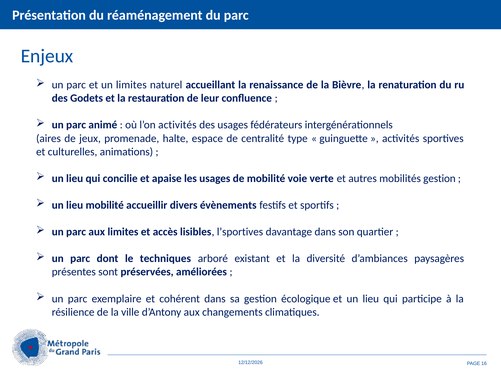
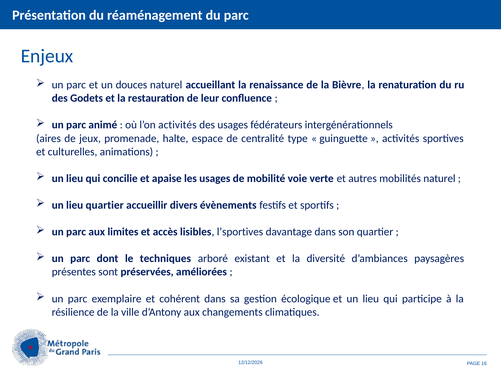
un limites: limites -> douces
mobilités gestion: gestion -> naturel
lieu mobilité: mobilité -> quartier
